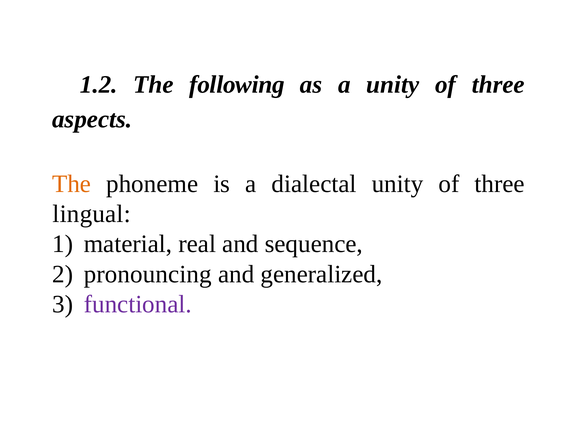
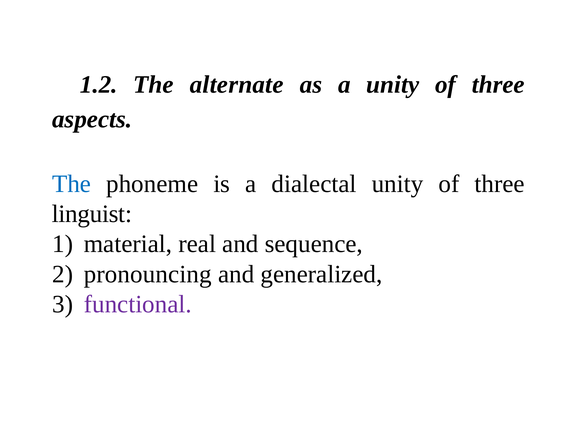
following: following -> alternate
The at (72, 184) colour: orange -> blue
lingual: lingual -> linguist
